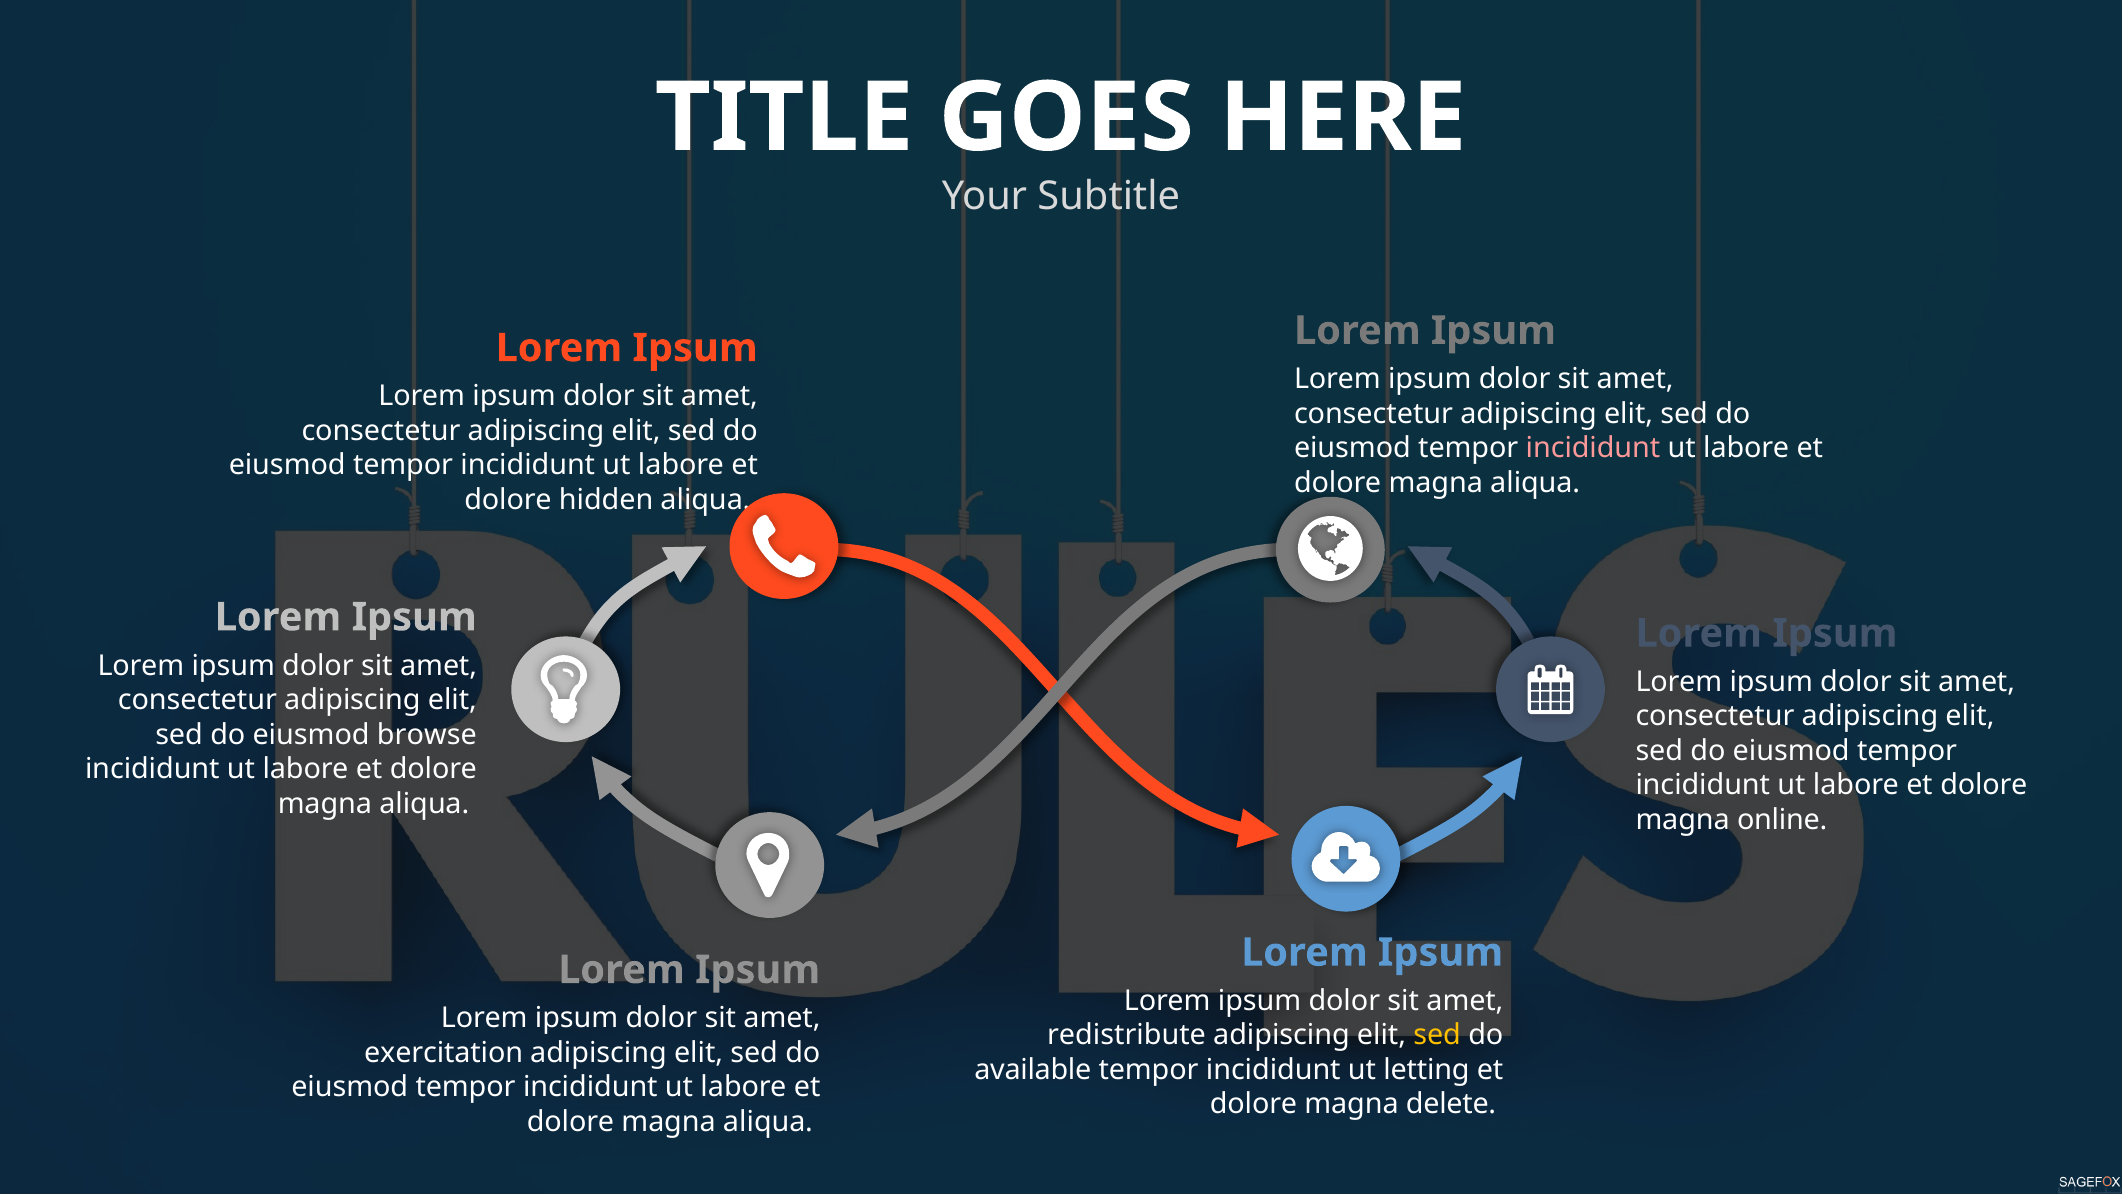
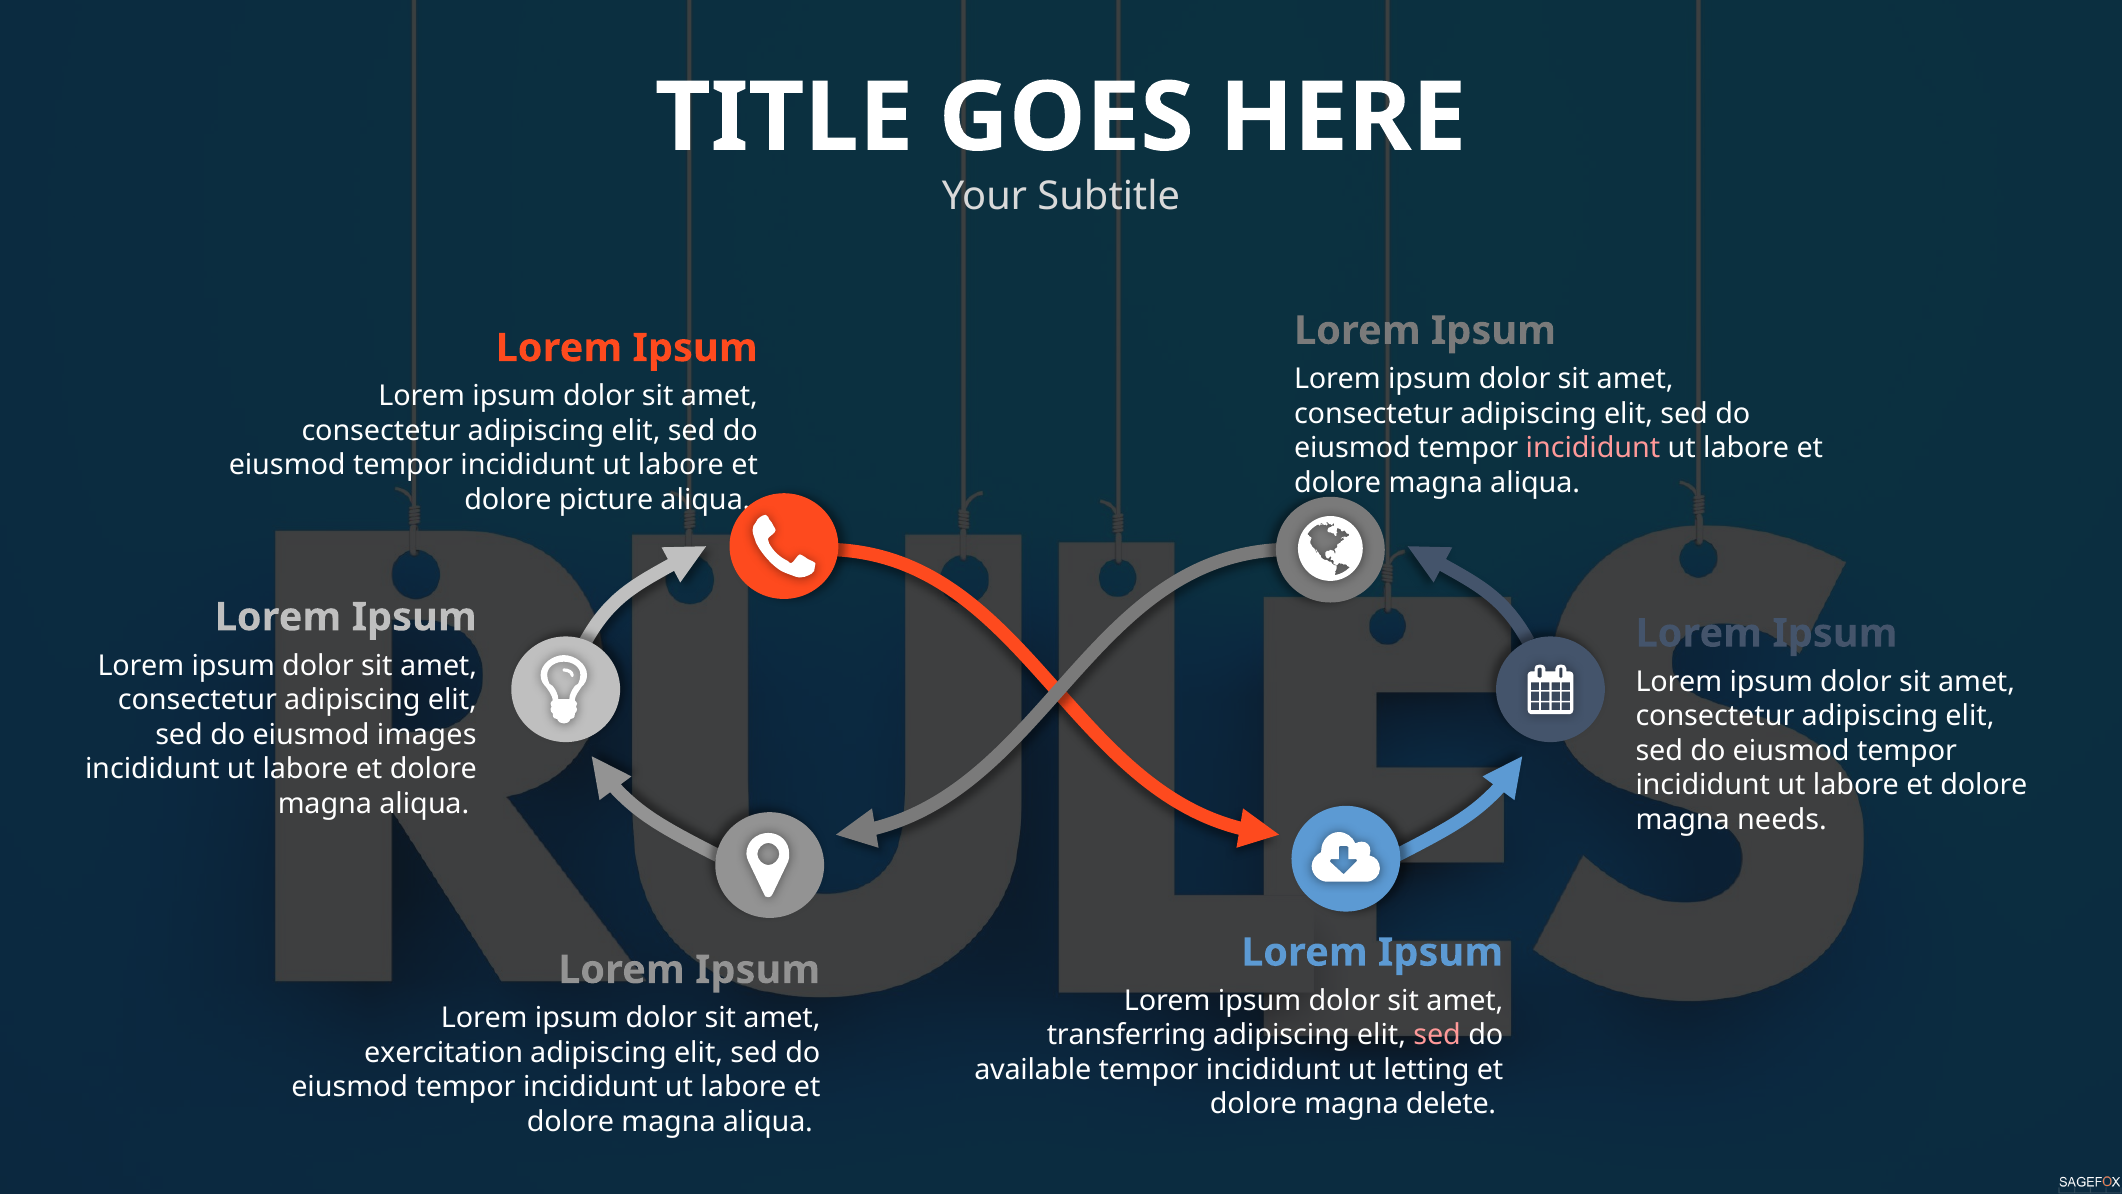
hidden: hidden -> picture
browse: browse -> images
online: online -> needs
redistribute: redistribute -> transferring
sed at (1437, 1035) colour: yellow -> pink
